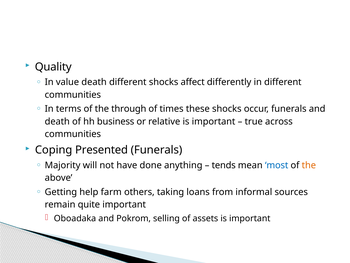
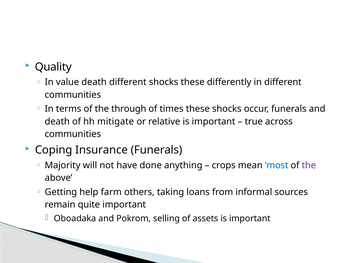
shocks affect: affect -> these
business: business -> mitigate
Presented: Presented -> Insurance
tends: tends -> crops
the at (309, 165) colour: orange -> purple
